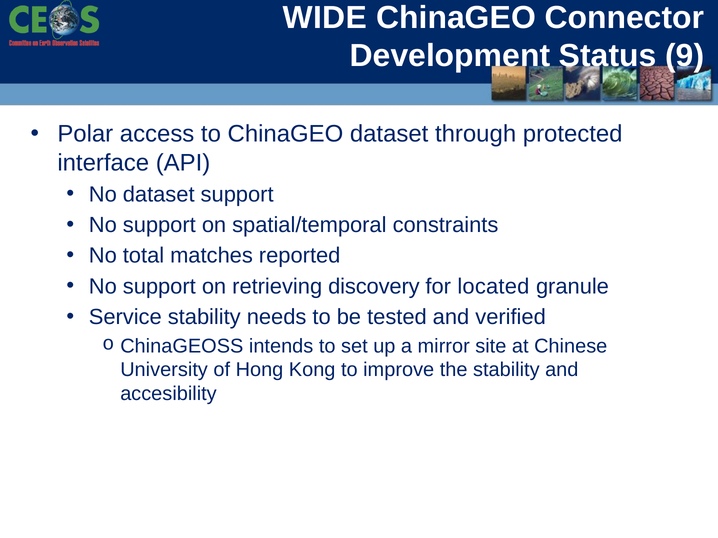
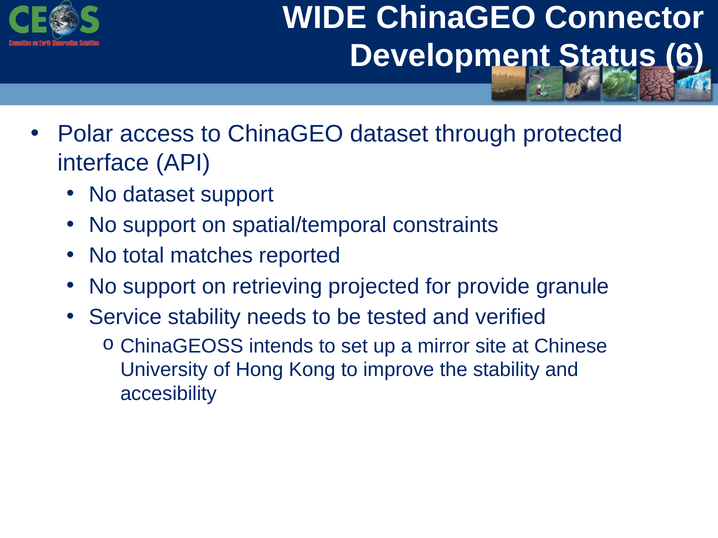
9: 9 -> 6
discovery: discovery -> projected
located: located -> provide
